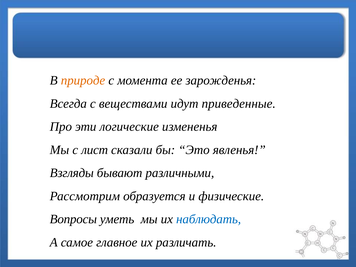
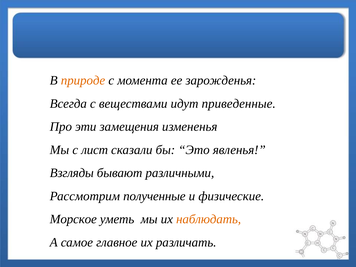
логические: логические -> замещения
образуется: образуется -> полученные
Вопросы: Вопросы -> Морское
наблюдать colour: blue -> orange
